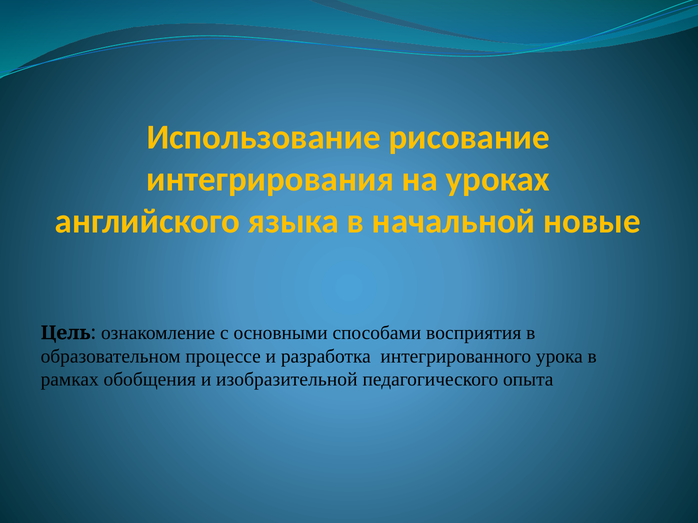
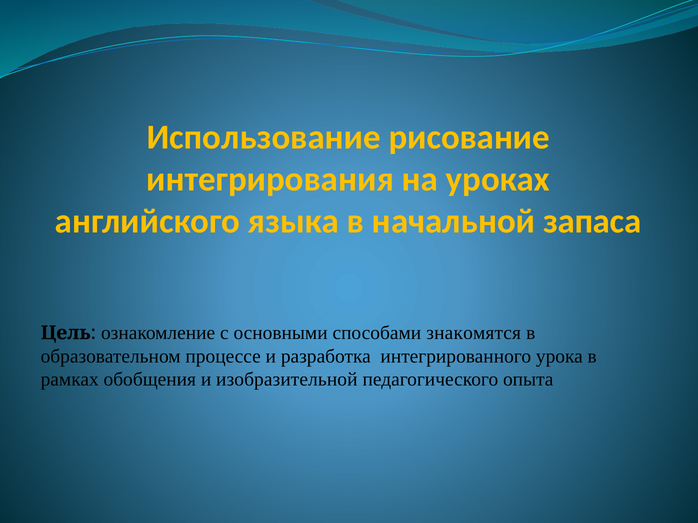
новые: новые -> запаса
восприятия: восприятия -> знакомятся
